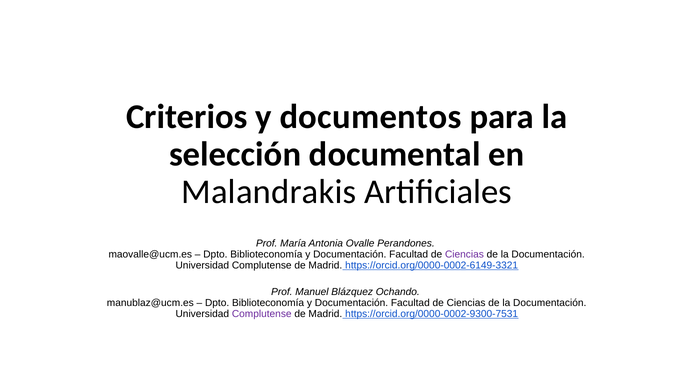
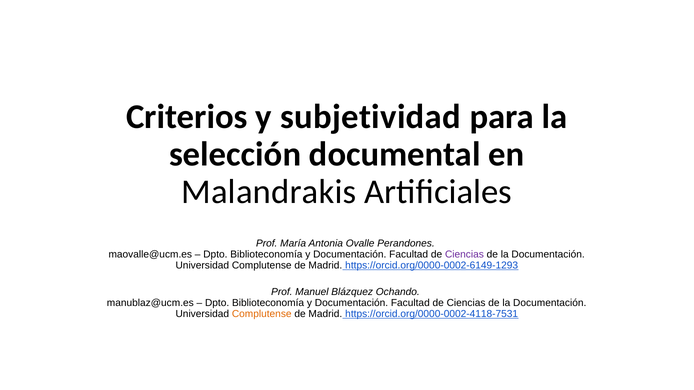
documentos: documentos -> subjetividad
https://orcid.org/0000-0002-6149-3321: https://orcid.org/0000-0002-6149-3321 -> https://orcid.org/0000-0002-6149-1293
Complutense at (262, 314) colour: purple -> orange
https://orcid.org/0000-0002-9300-7531: https://orcid.org/0000-0002-9300-7531 -> https://orcid.org/0000-0002-4118-7531
